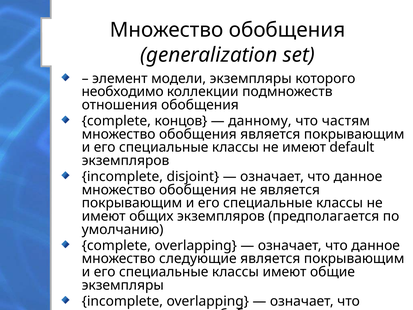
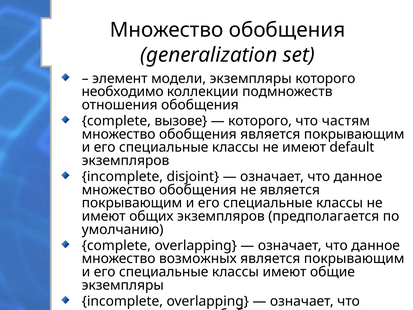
концов: концов -> вызове
данному at (260, 121): данному -> которого
следующие: следующие -> возможных
